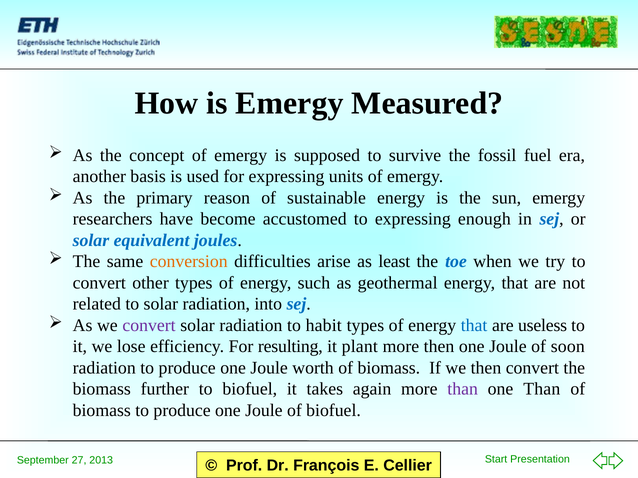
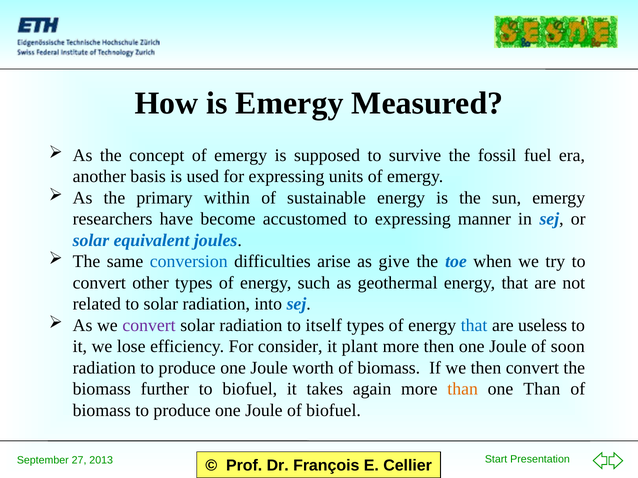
reason: reason -> within
enough: enough -> manner
conversion colour: orange -> blue
least: least -> give
habit: habit -> itself
resulting: resulting -> consider
than at (463, 389) colour: purple -> orange
